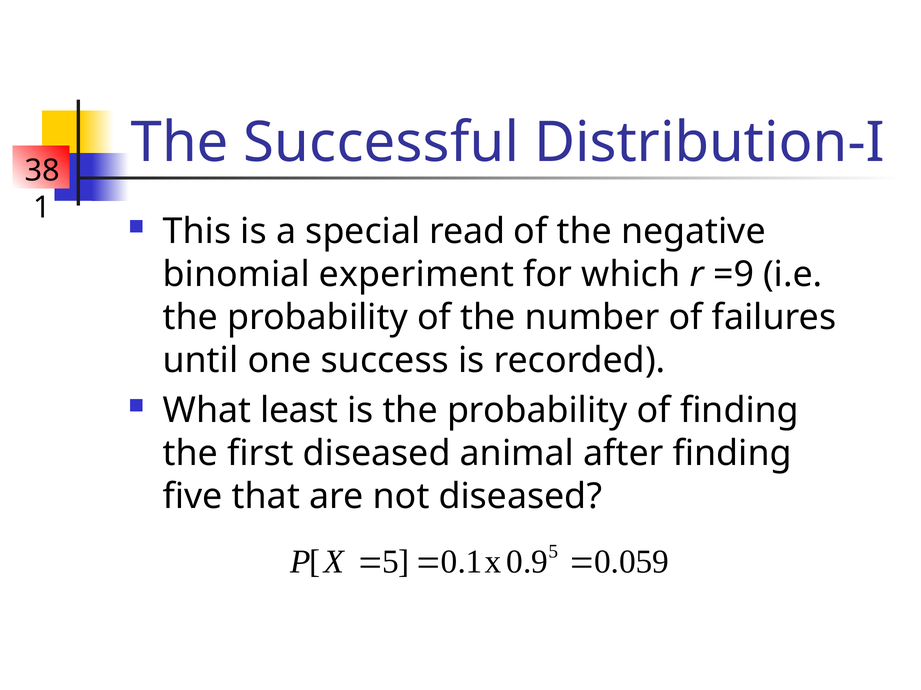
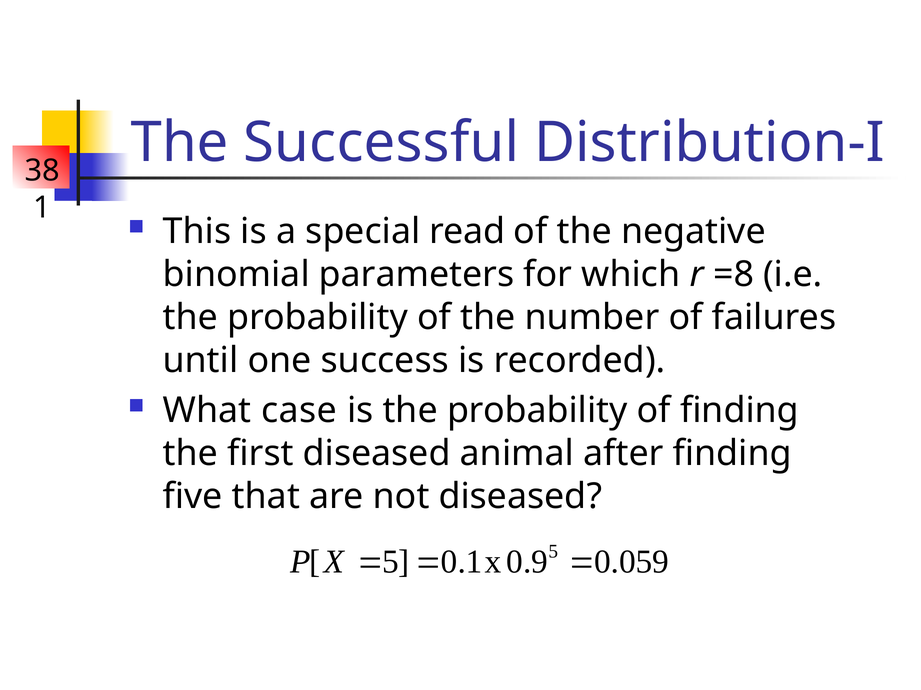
experiment: experiment -> parameters
=9: =9 -> =8
least: least -> case
